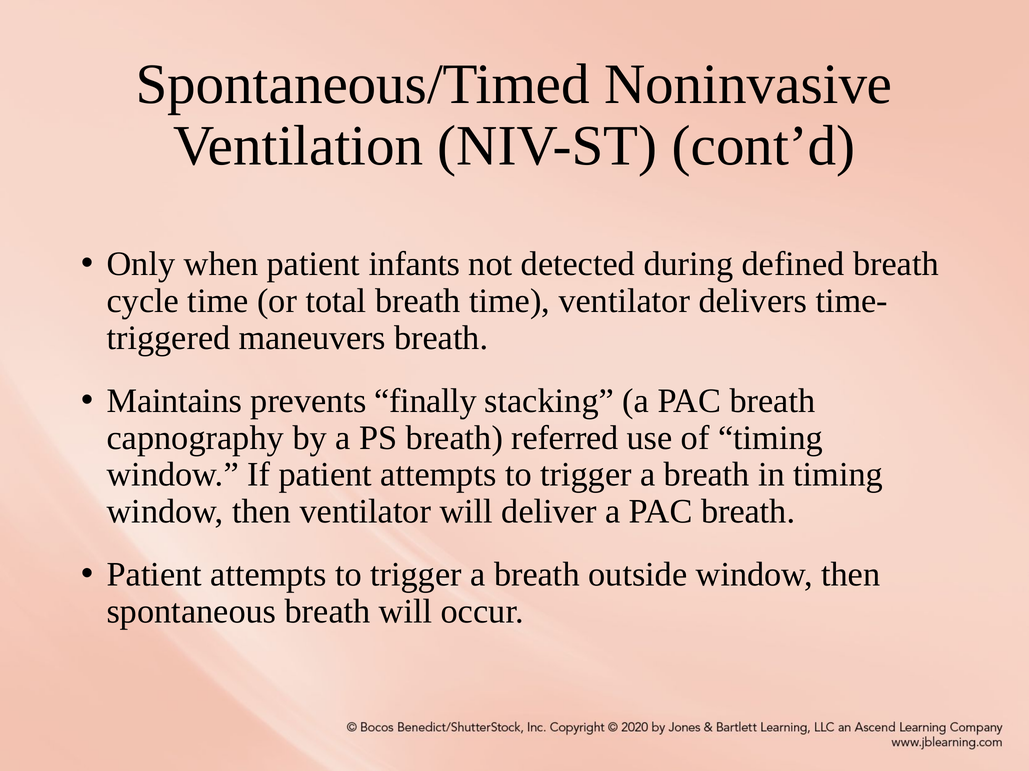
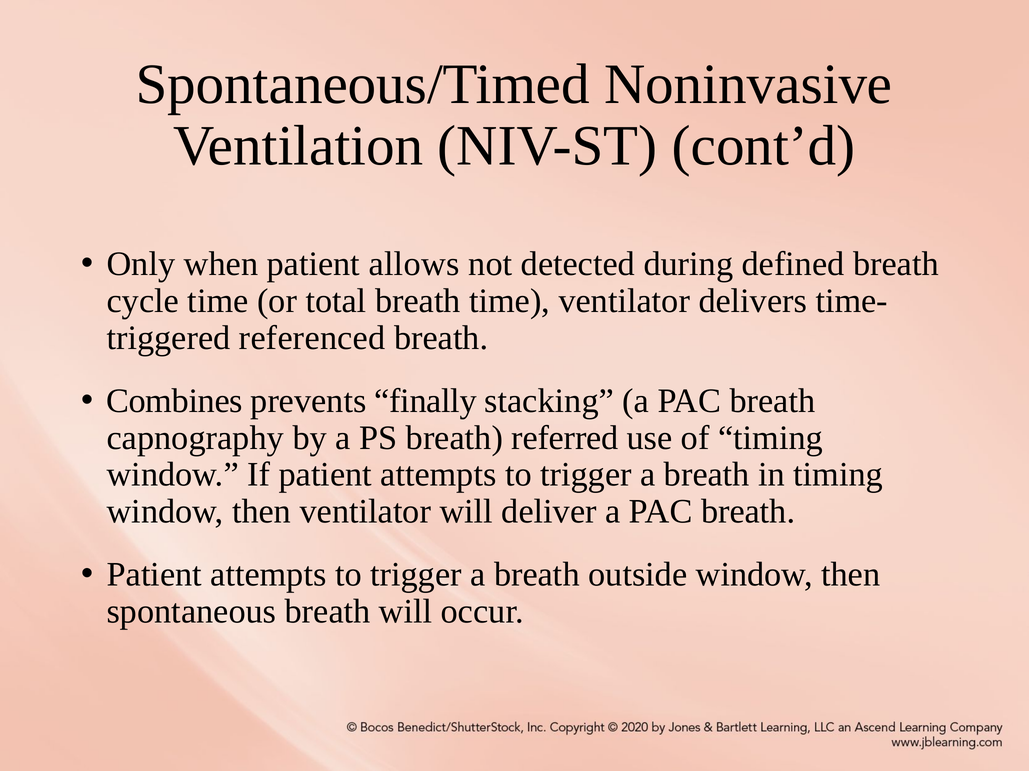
infants: infants -> allows
maneuvers: maneuvers -> referenced
Maintains: Maintains -> Combines
